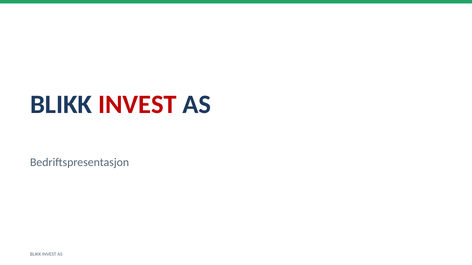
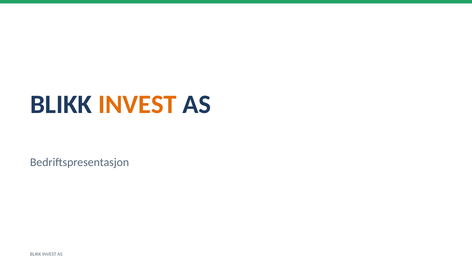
INVEST at (137, 105) colour: red -> orange
